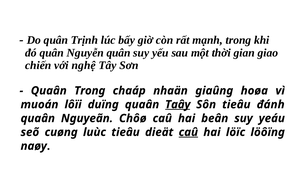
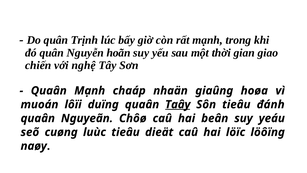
Nguyễn quân: quân -> hoãn
Quaân Trong: Trong -> Mạnh
caû at (188, 132) underline: present -> none
